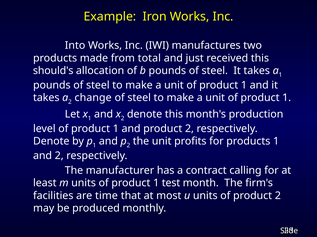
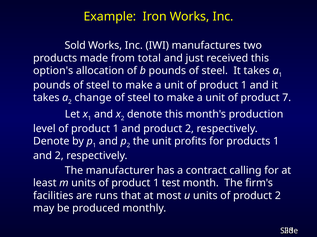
Into: Into -> Sold
should's: should's -> option's
1 at (287, 98): 1 -> 7
time: time -> runs
